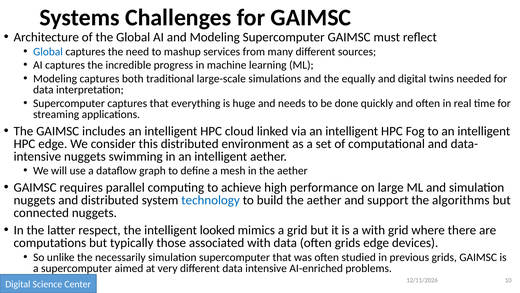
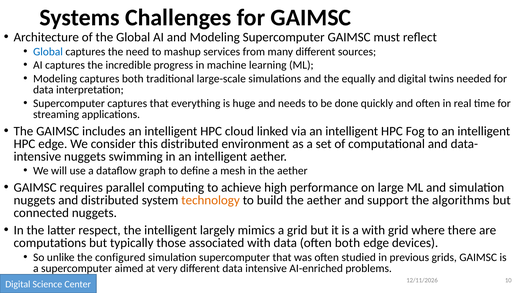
technology colour: blue -> orange
looked: looked -> largely
often grids: grids -> both
necessarily: necessarily -> configured
